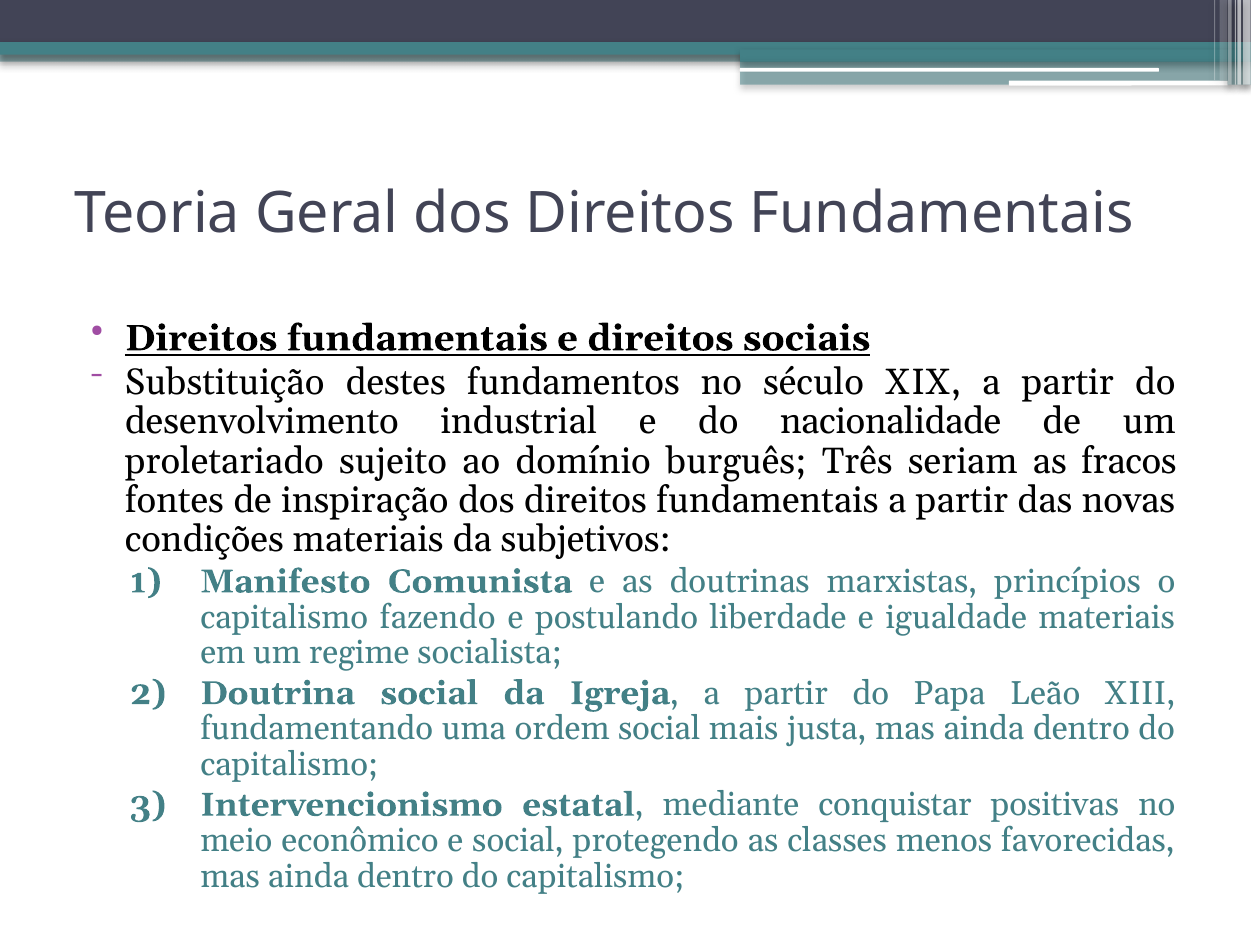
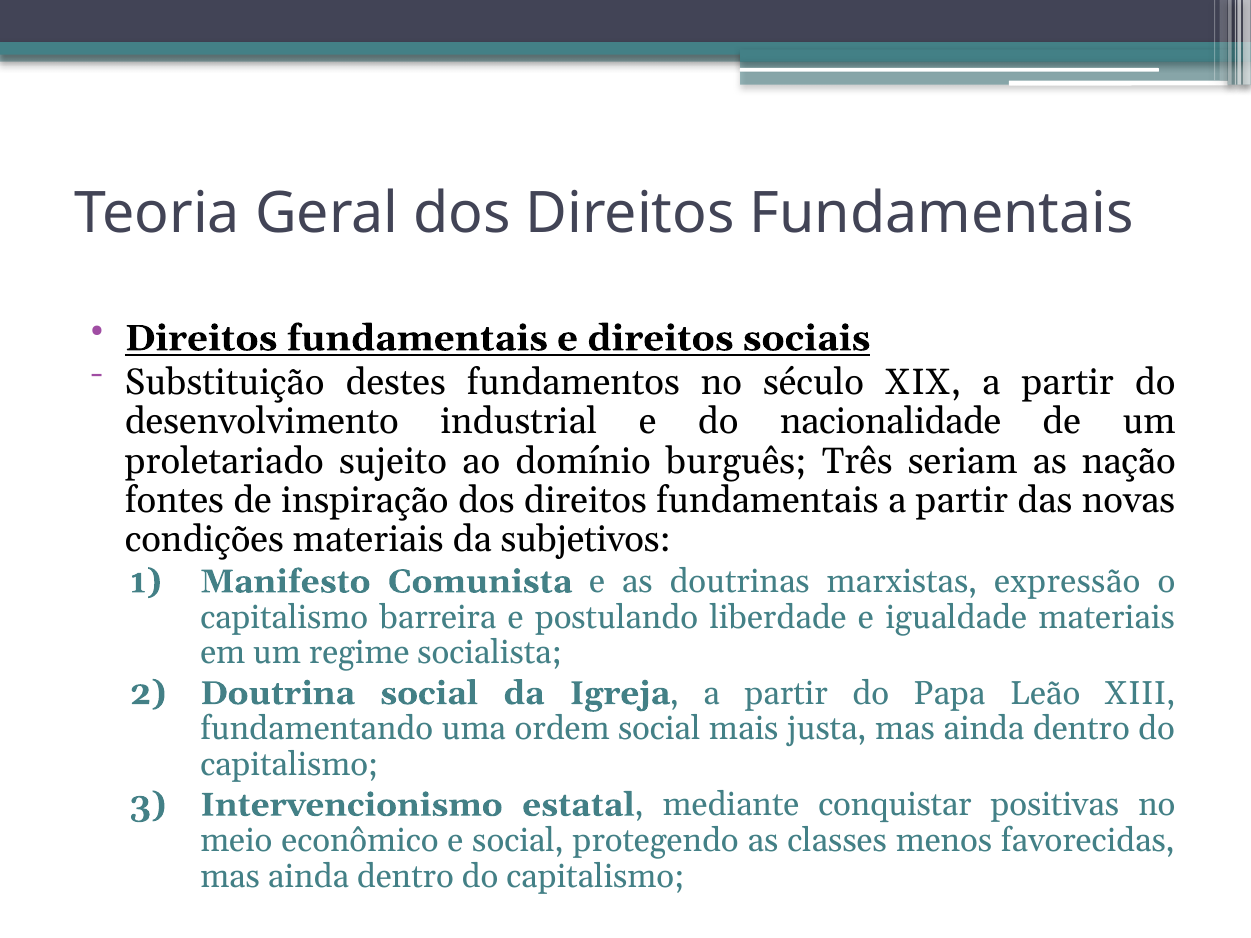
fracos: fracos -> nação
princípios: princípios -> expressão
fazendo: fazendo -> barreira
